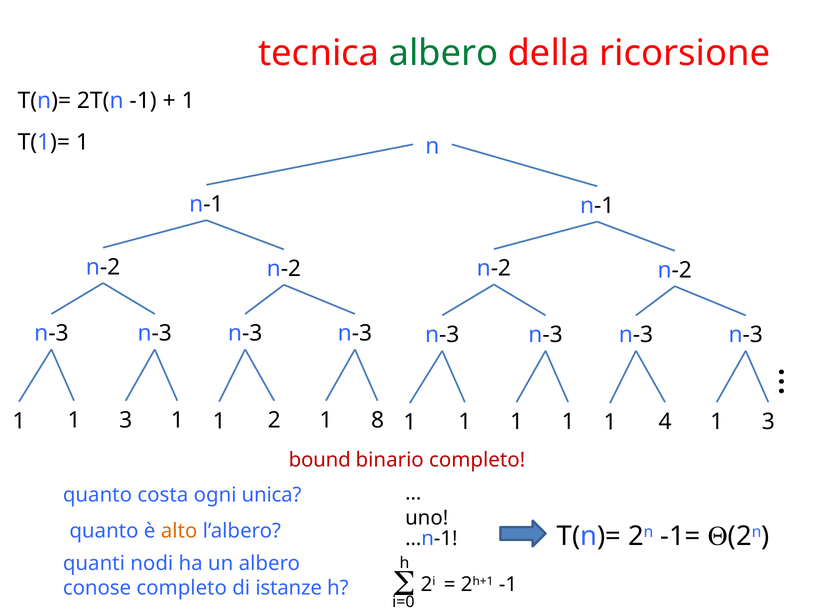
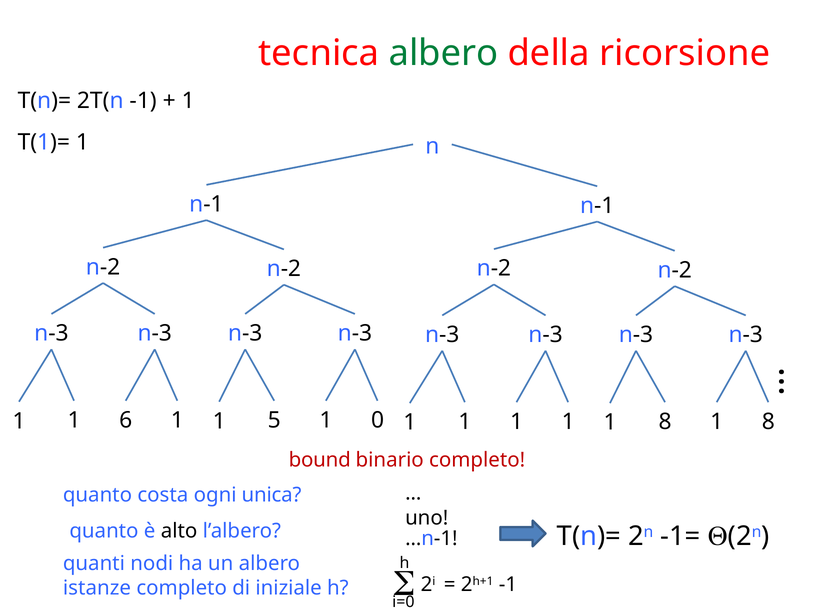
1 1 3: 3 -> 6
2: 2 -> 5
8: 8 -> 0
1 1 4: 4 -> 8
3 at (768, 421): 3 -> 8
alto colour: orange -> black
conose: conose -> istanze
istanze: istanze -> iniziale
